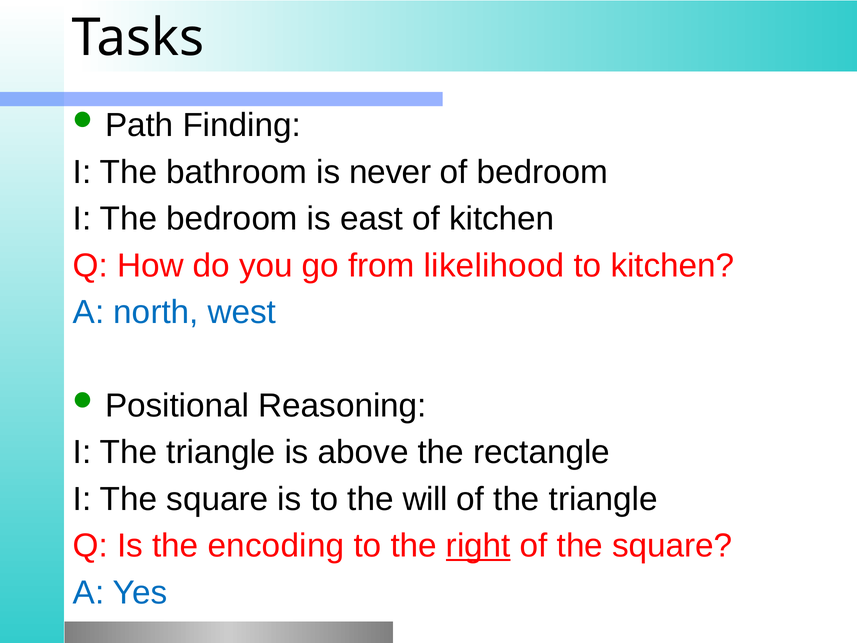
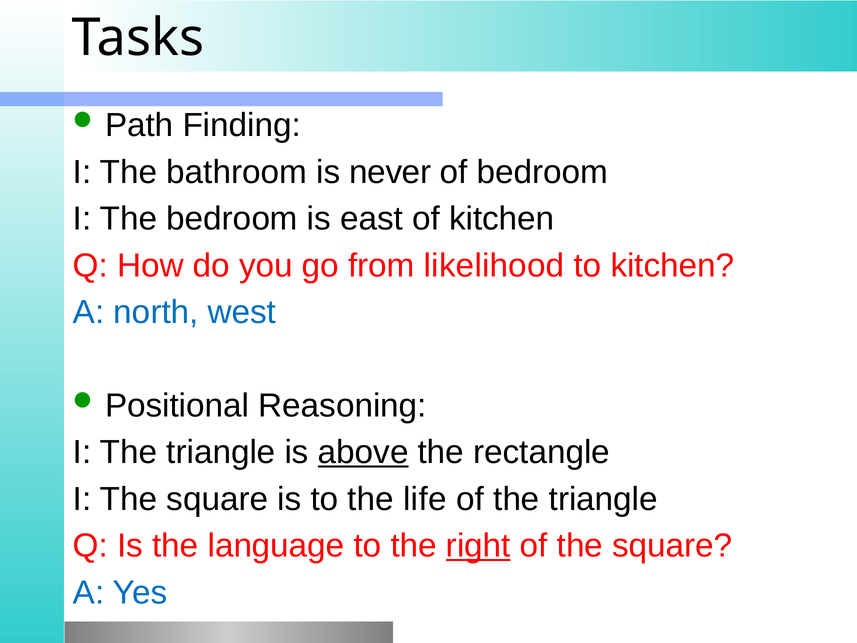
above underline: none -> present
will: will -> life
encoding: encoding -> language
